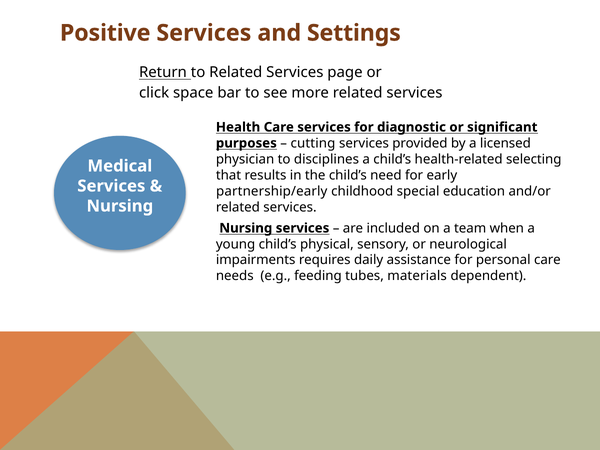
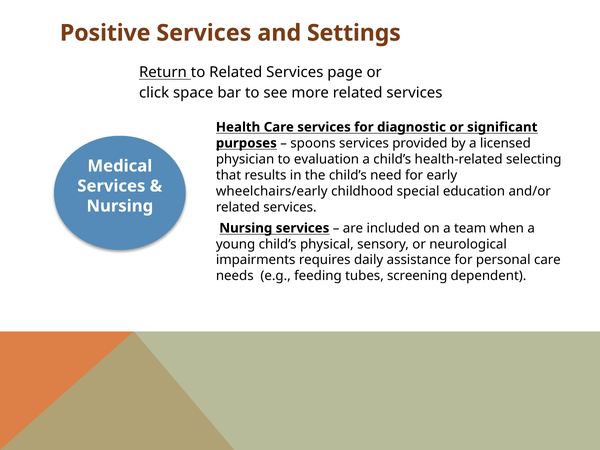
cutting: cutting -> spoons
disciplines: disciplines -> evaluation
partnership/early: partnership/early -> wheelchairs/early
materials: materials -> screening
